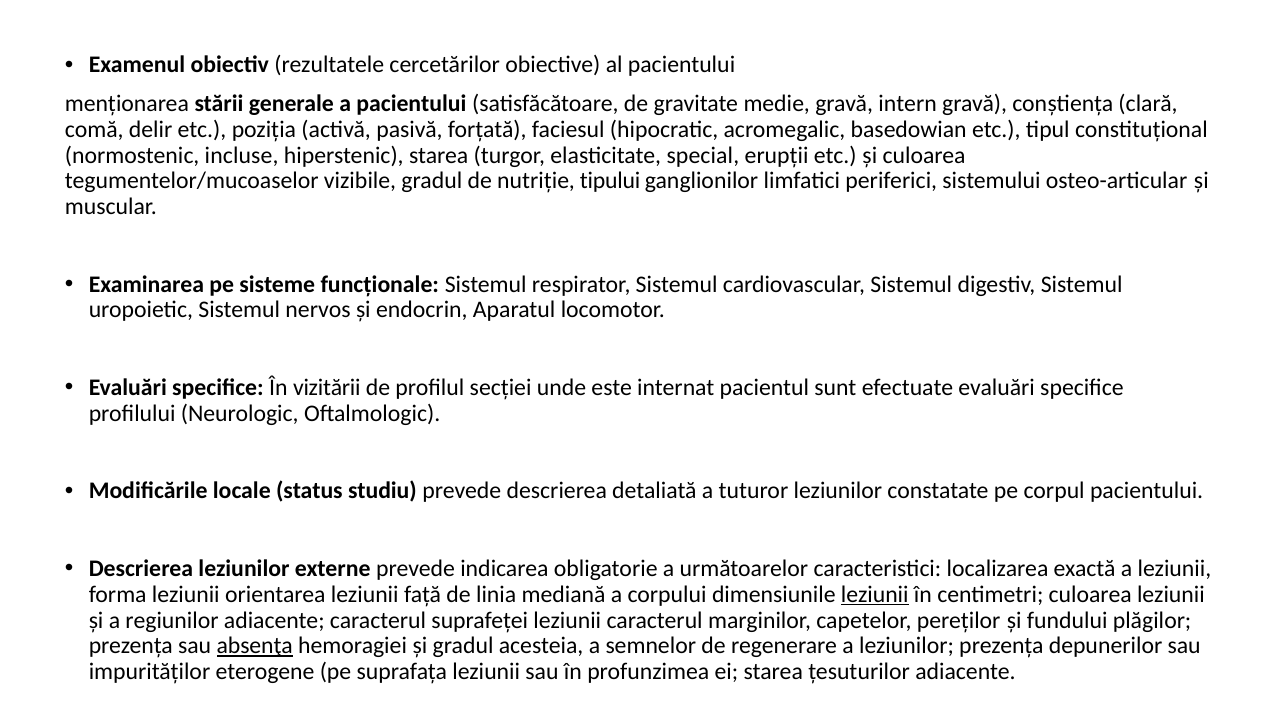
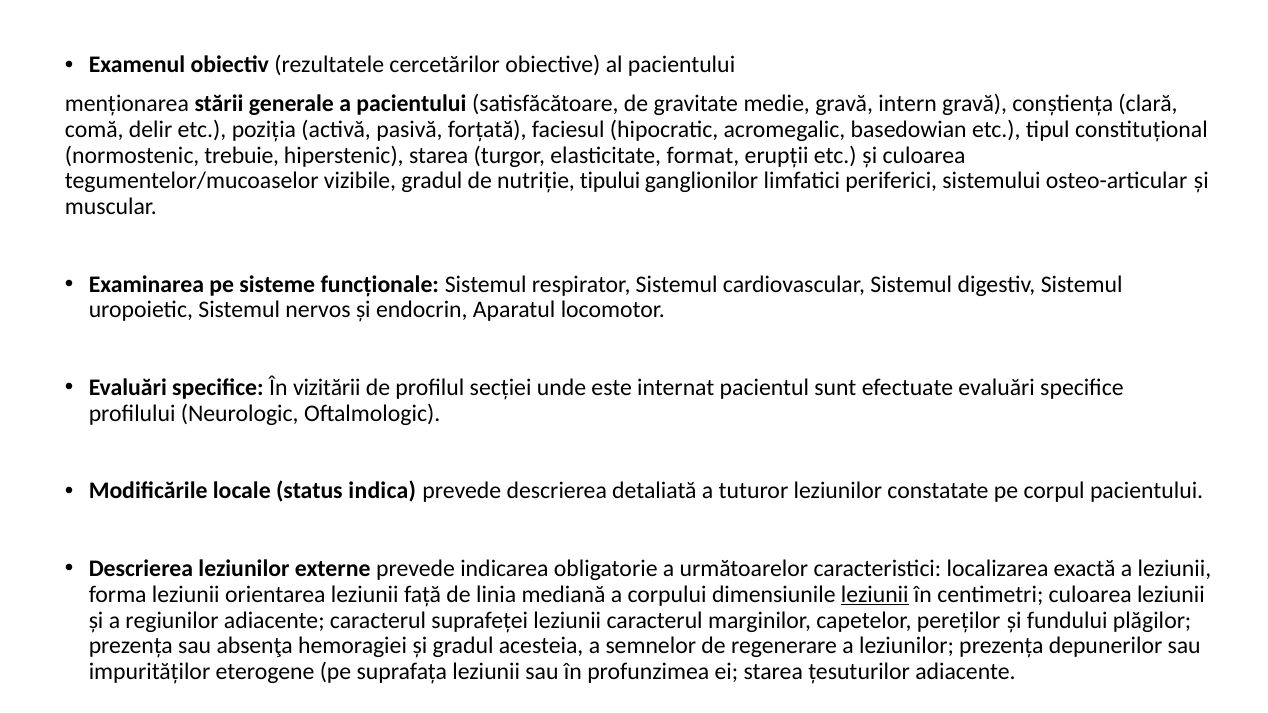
incluse: incluse -> trebuie
special: special -> format
studiu: studiu -> indica
absenţa underline: present -> none
